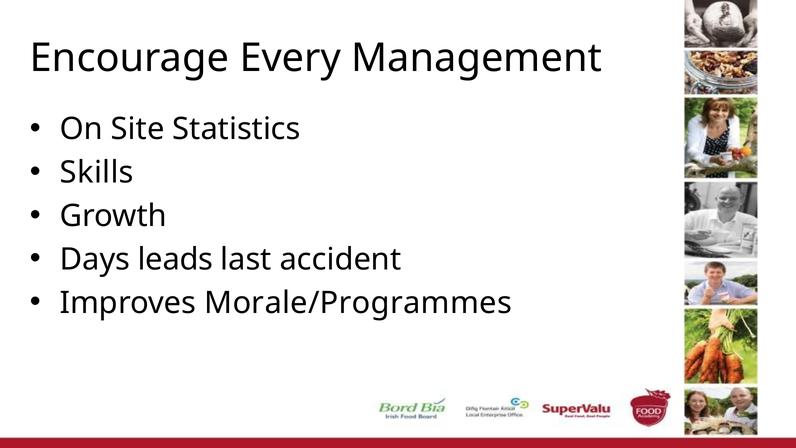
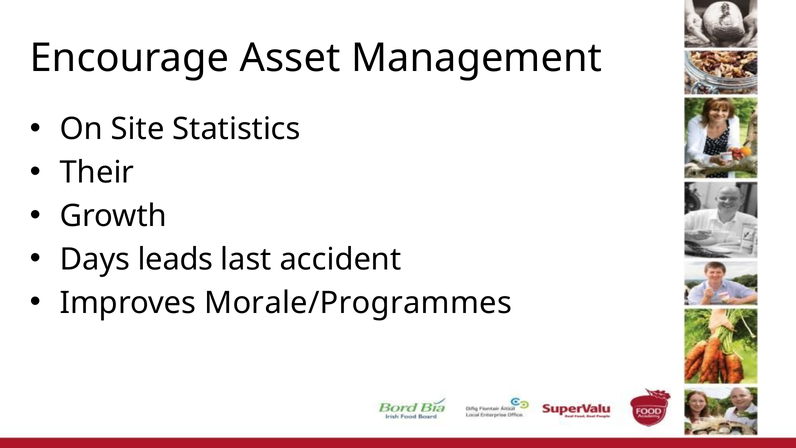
Every: Every -> Asset
Skills: Skills -> Their
